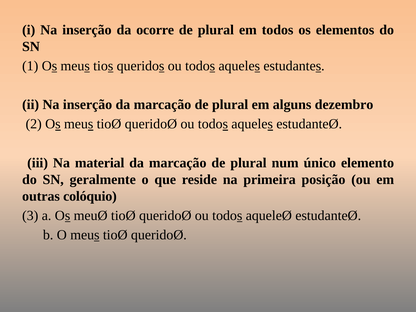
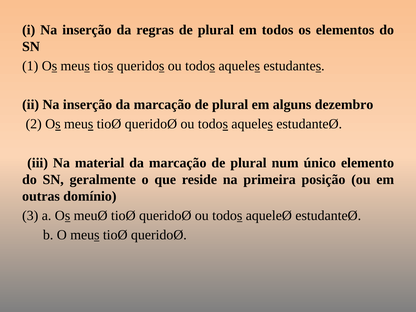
ocorre: ocorre -> regras
colóquio: colóquio -> domínio
